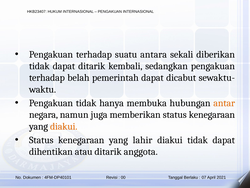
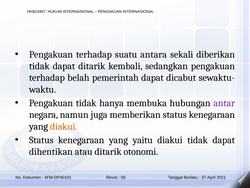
antar colour: orange -> purple
lahir: lahir -> yaitu
anggota: anggota -> otonomi
